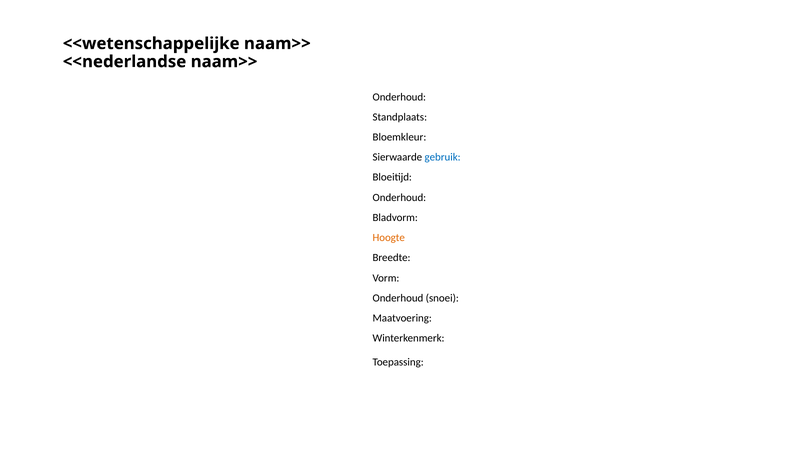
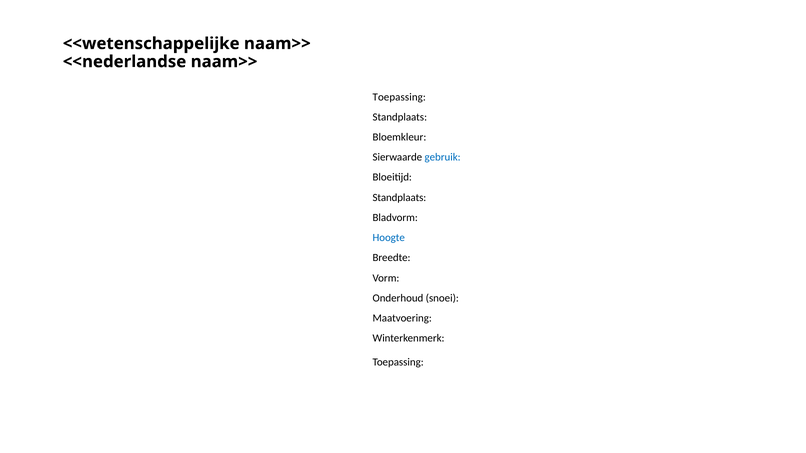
Onderhoud at (399, 97): Onderhoud -> Toepassing
Onderhoud at (399, 198): Onderhoud -> Standplaats
Hoogte colour: orange -> blue
